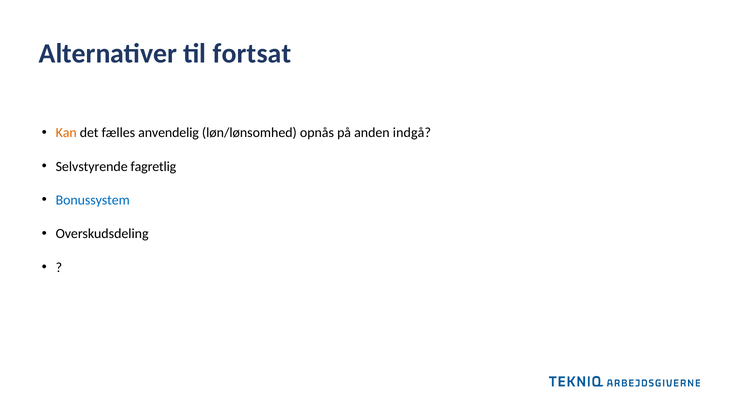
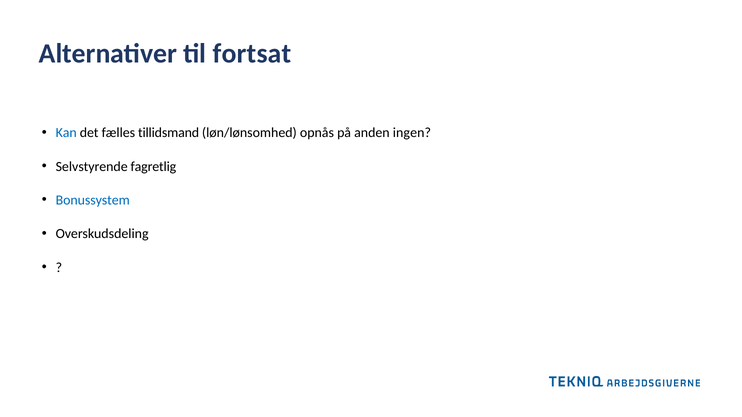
Kan colour: orange -> blue
anvendelig: anvendelig -> tillidsmand
indgå: indgå -> ingen
